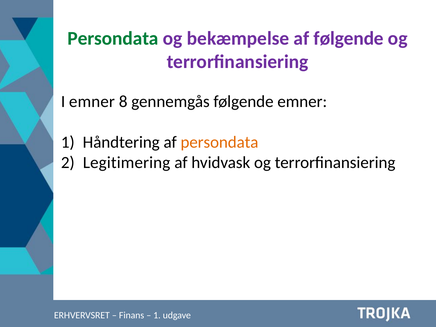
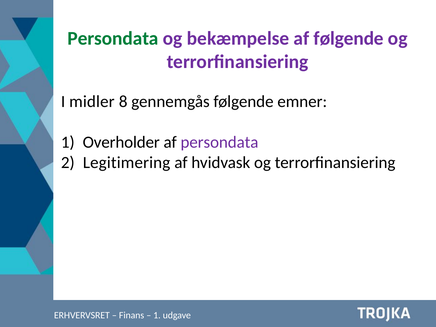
I emner: emner -> midler
Håndtering: Håndtering -> Overholder
persondata at (219, 142) colour: orange -> purple
